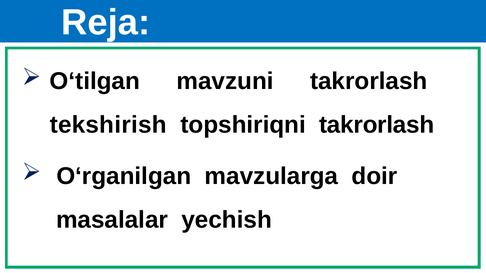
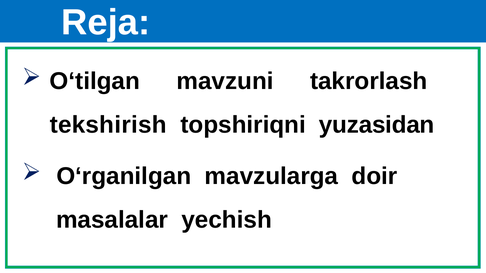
topshiriqni takrorlash: takrorlash -> yuzasidan
